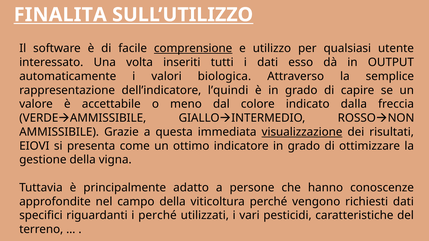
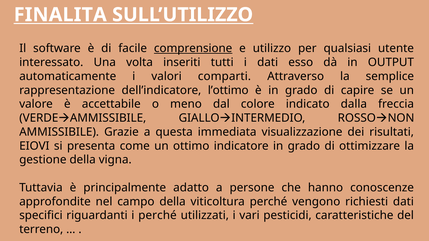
biologica: biologica -> comparti
l’quindi: l’quindi -> l’ottimo
visualizzazione underline: present -> none
